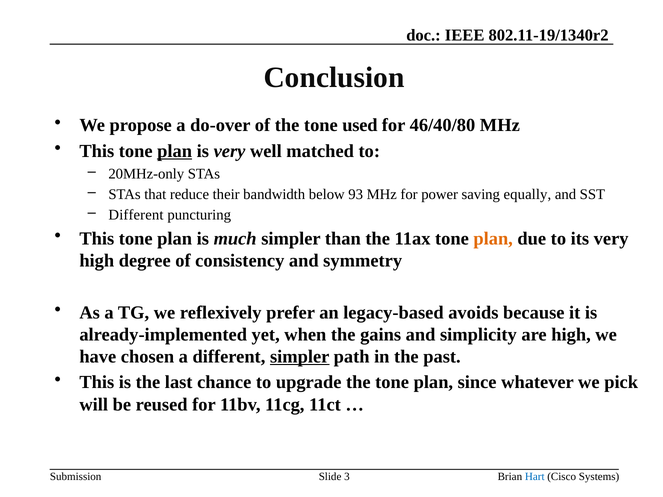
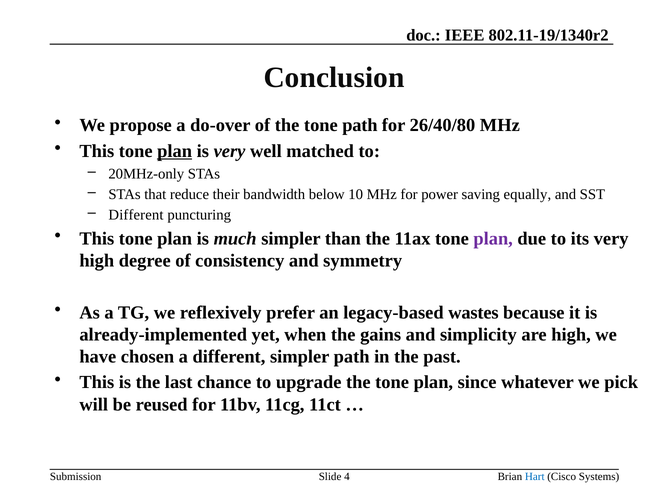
tone used: used -> path
46/40/80: 46/40/80 -> 26/40/80
93: 93 -> 10
plan at (493, 239) colour: orange -> purple
avoids: avoids -> wastes
simpler at (300, 357) underline: present -> none
3: 3 -> 4
